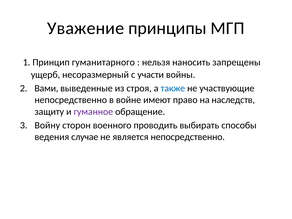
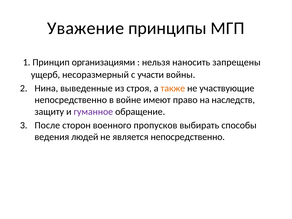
гуманитарного: гуманитарного -> организациями
Вами: Вами -> Нина
также colour: blue -> orange
Войну: Войну -> После
проводить: проводить -> пропусков
случае: случае -> людей
